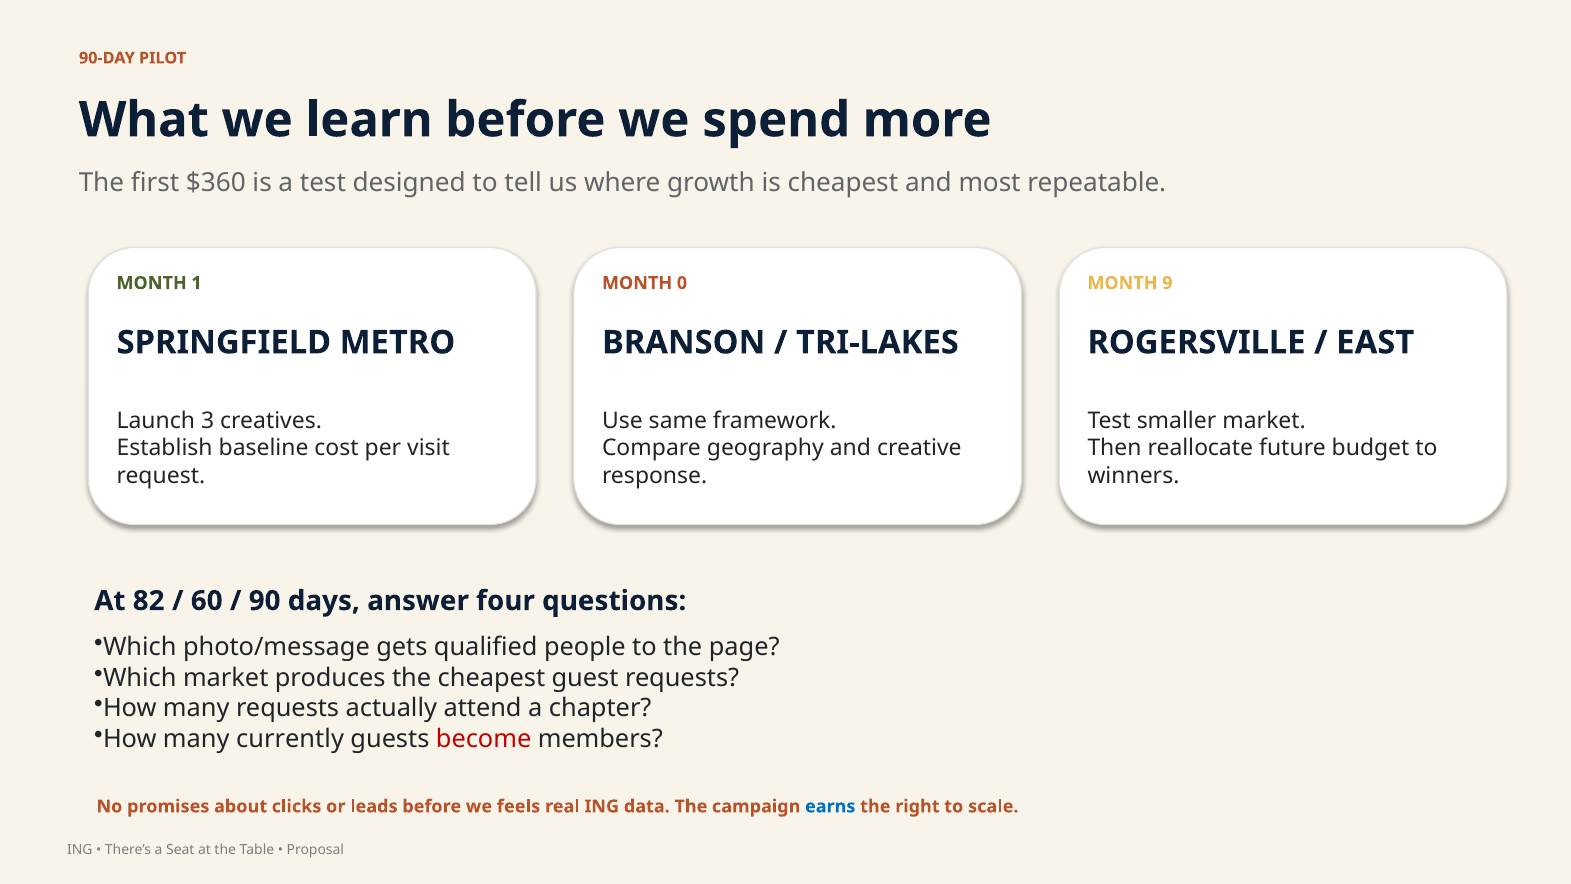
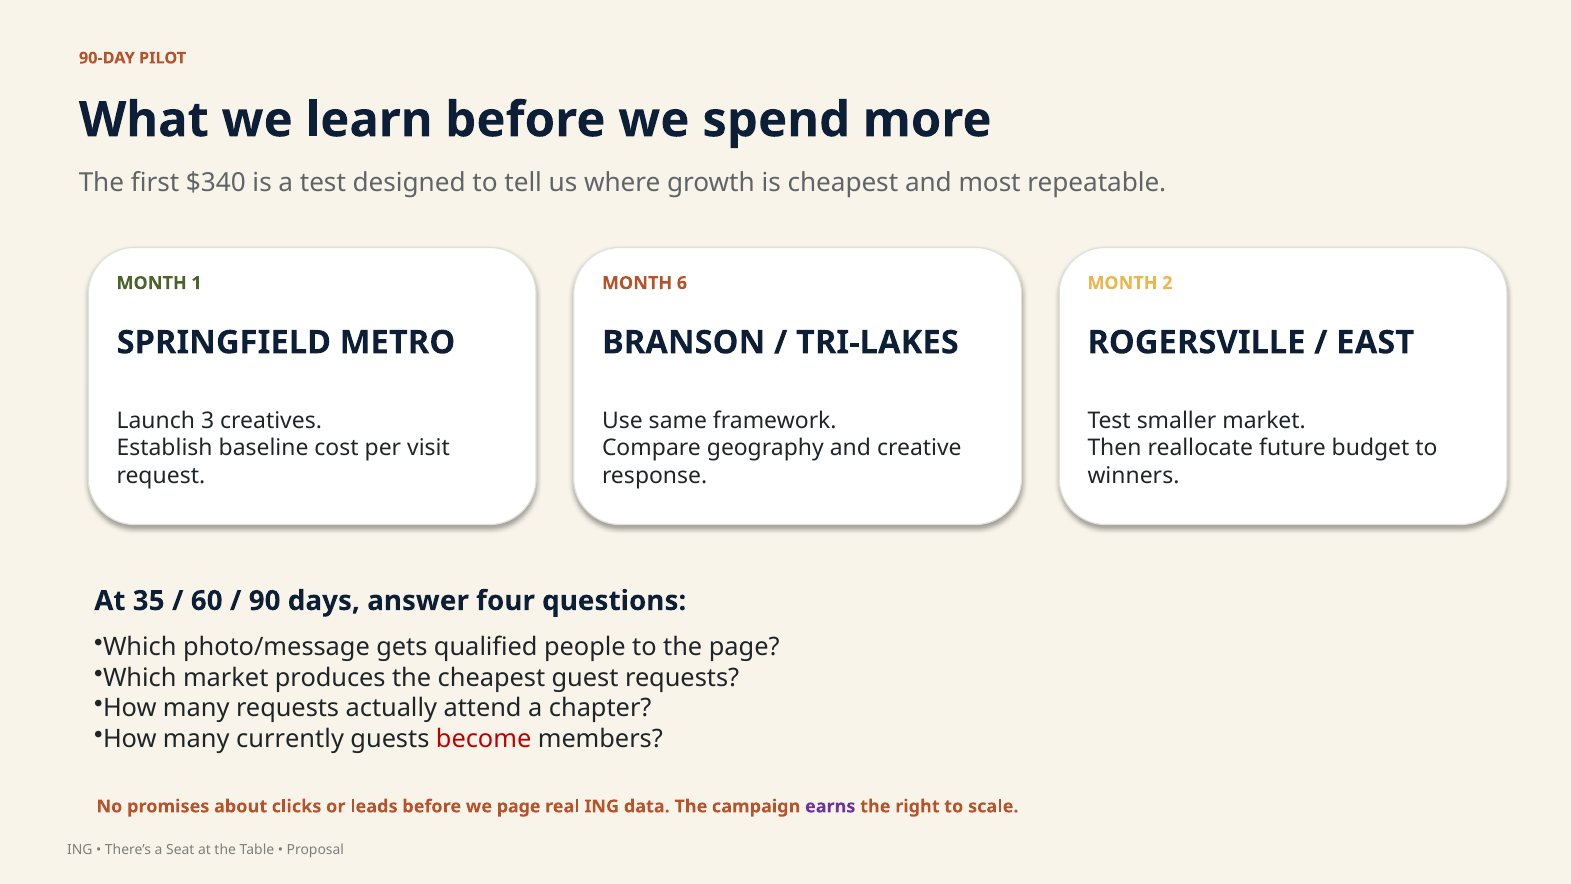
$360: $360 -> $340
0: 0 -> 6
9: 9 -> 2
82: 82 -> 35
we feels: feels -> page
earns colour: blue -> purple
